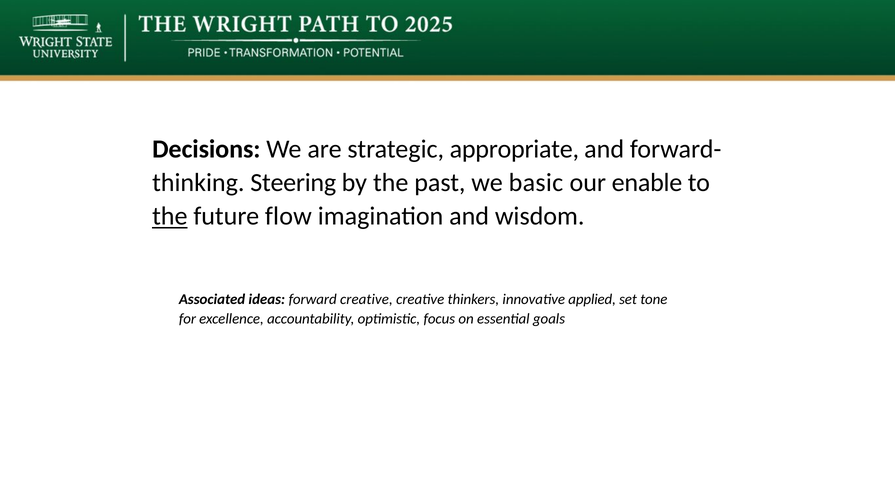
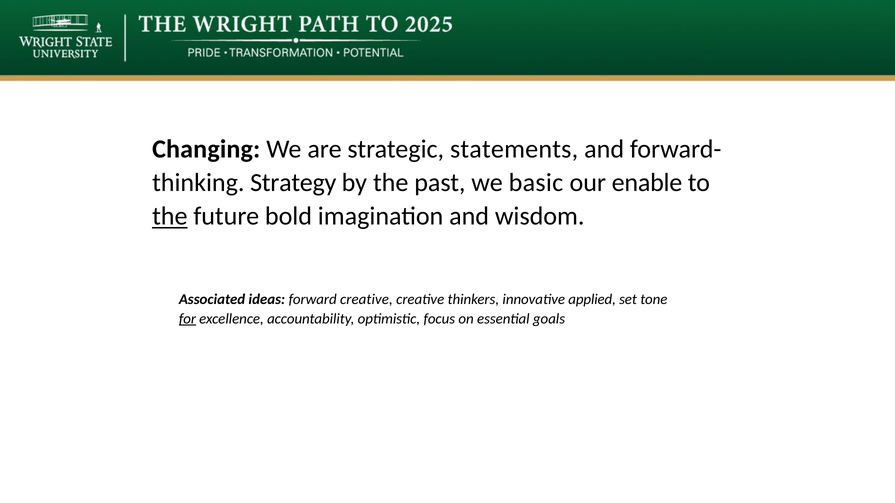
Decisions: Decisions -> Changing
appropriate: appropriate -> statements
Steering: Steering -> Strategy
flow: flow -> bold
for underline: none -> present
